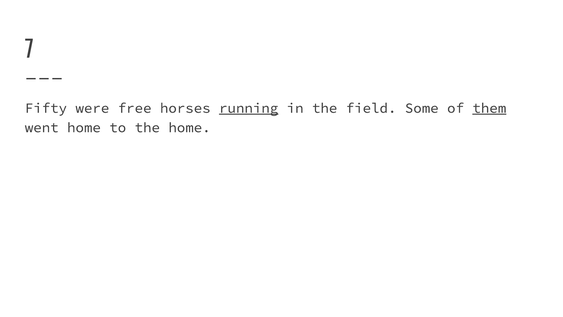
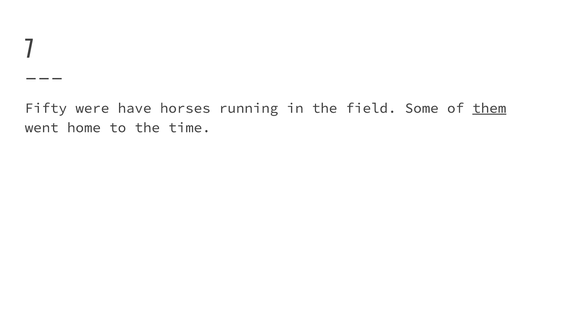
free: free -> have
running underline: present -> none
the home: home -> time
